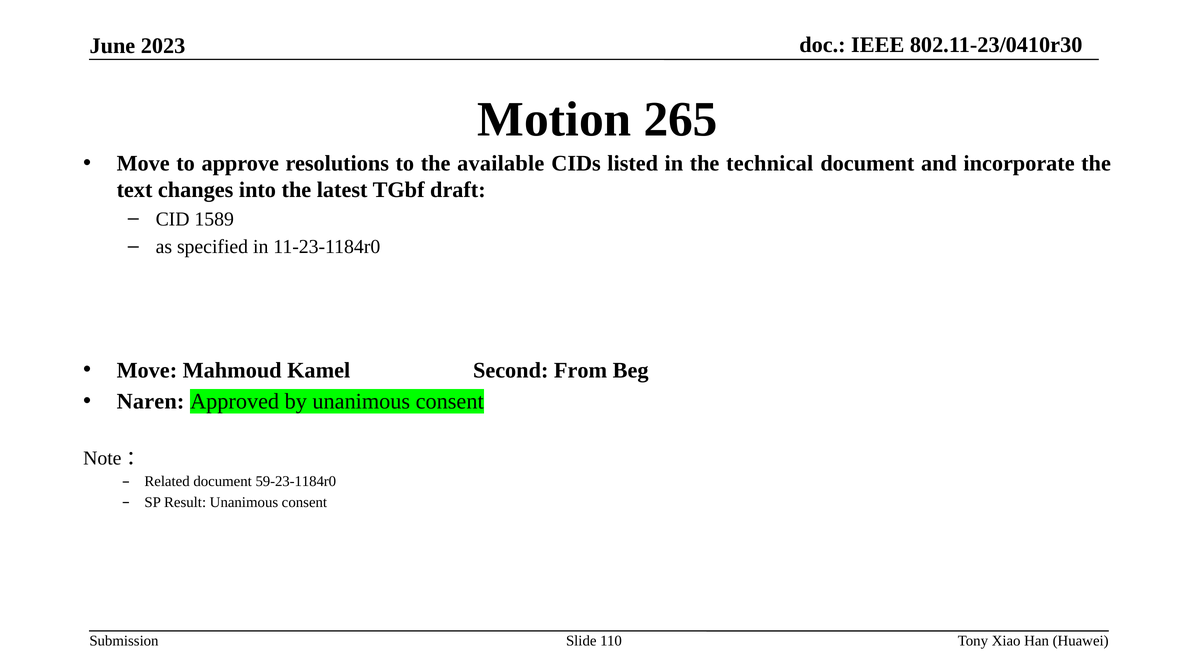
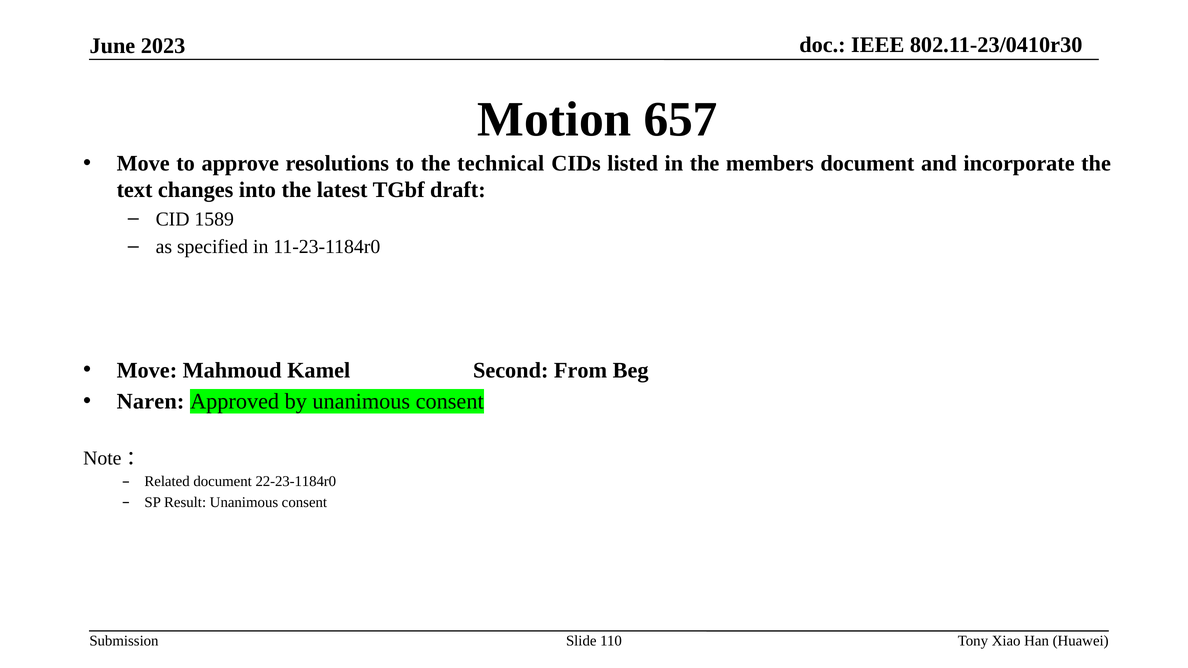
265: 265 -> 657
available: available -> technical
technical: technical -> members
59-23-1184r0: 59-23-1184r0 -> 22-23-1184r0
